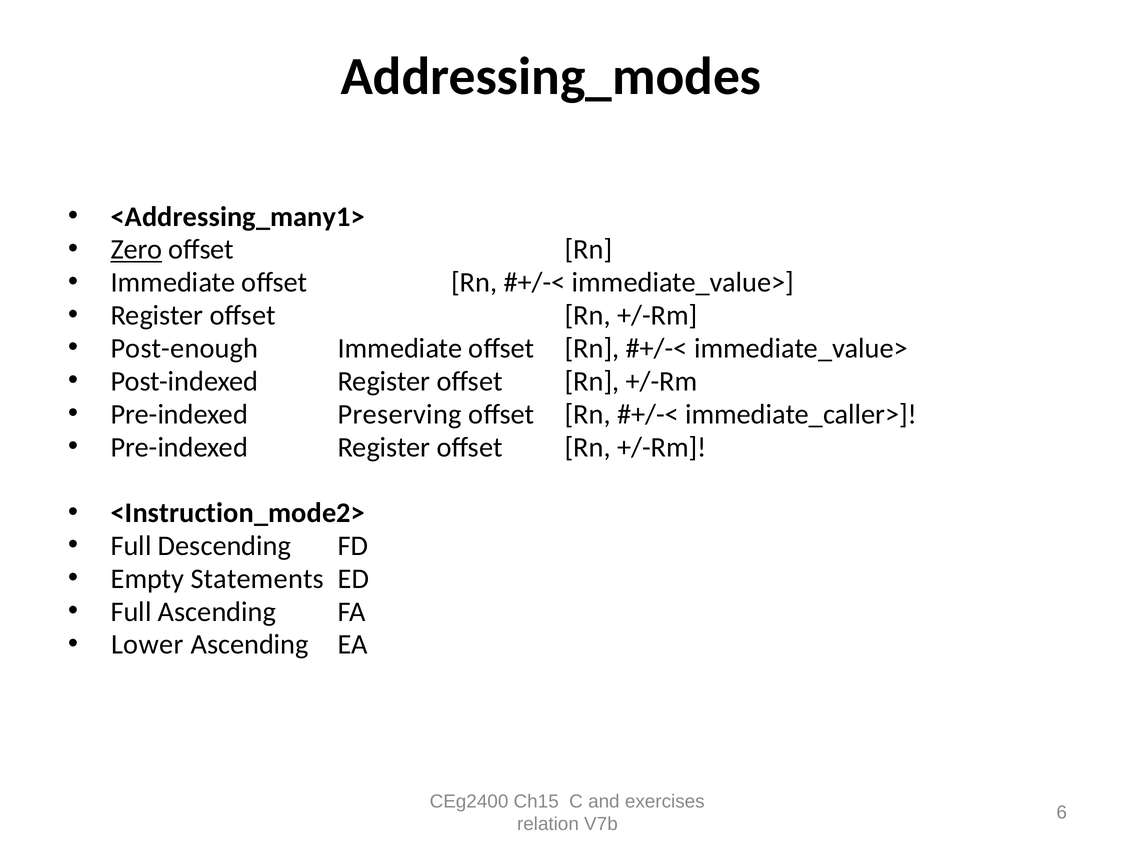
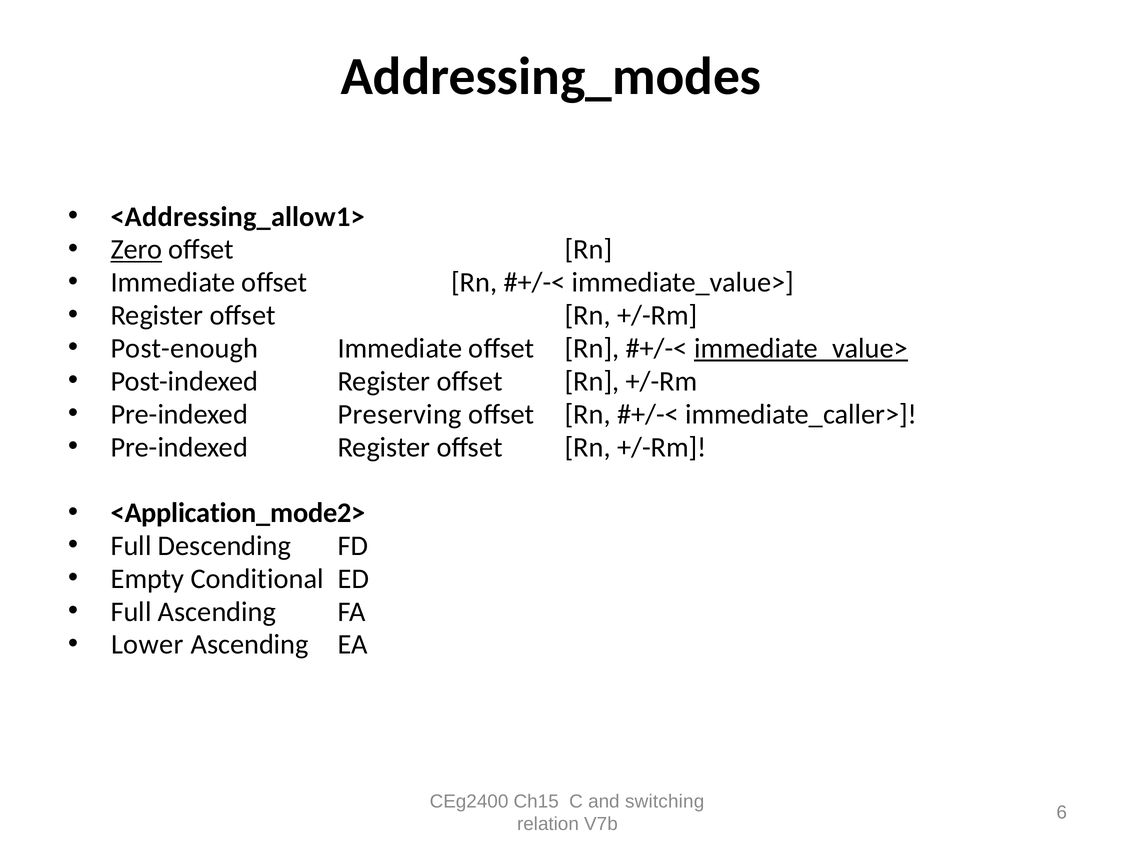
<Addressing_many1>: <Addressing_many1> -> <Addressing_allow1>
immediate_value> at (801, 348) underline: none -> present
<Instruction_mode2>: <Instruction_mode2> -> <Application_mode2>
Statements: Statements -> Conditional
exercises: exercises -> switching
